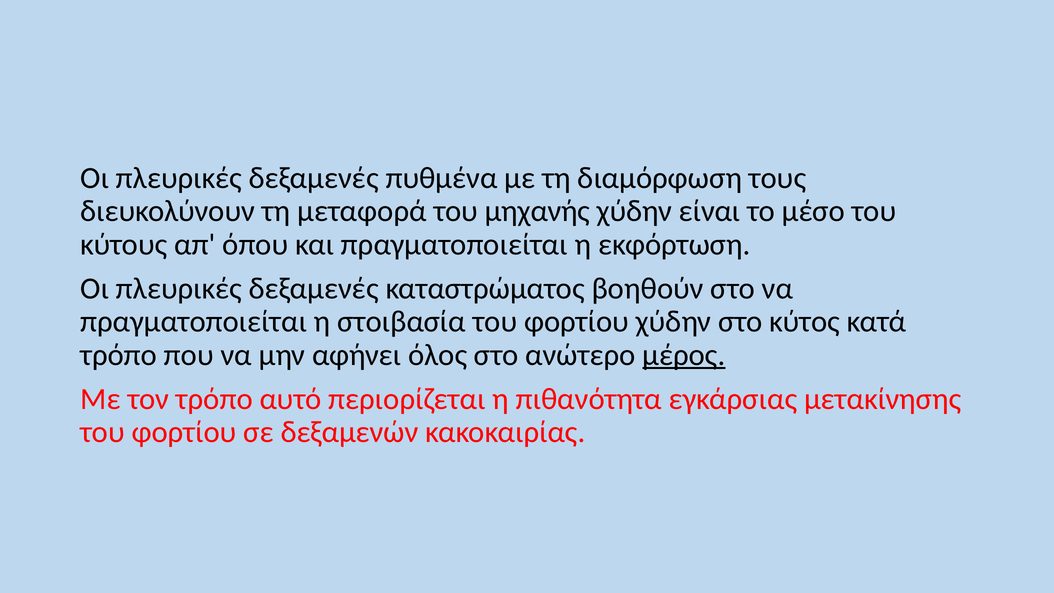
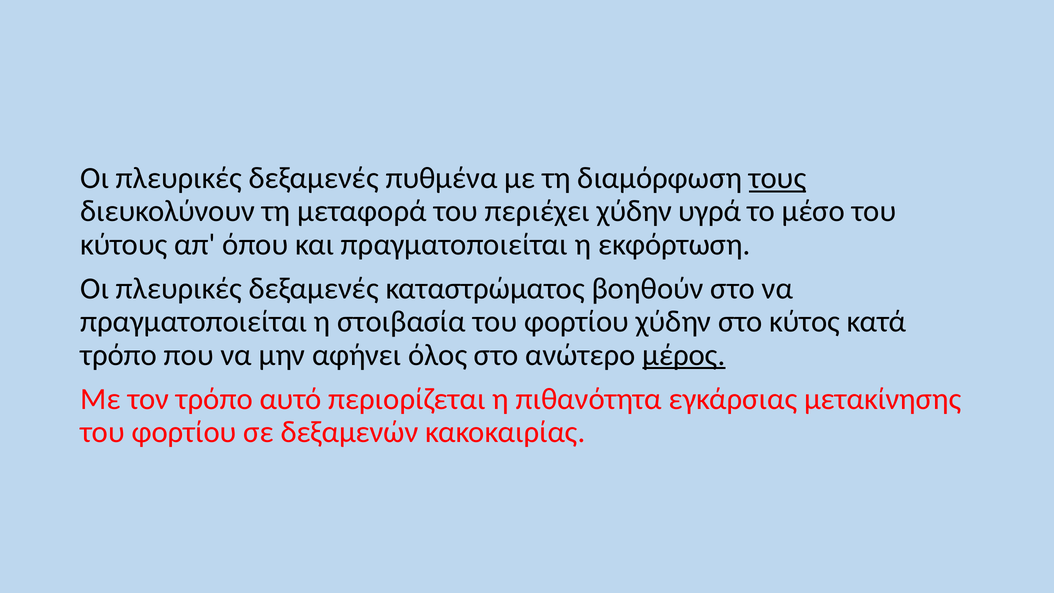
τους underline: none -> present
μηχανής: μηχανής -> περιέχει
είναι: είναι -> υγρά
